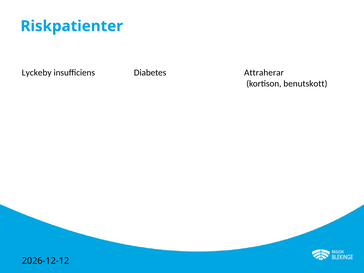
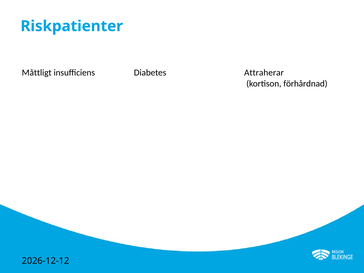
Lyckeby: Lyckeby -> Måttligt
benutskott: benutskott -> förhårdnad
